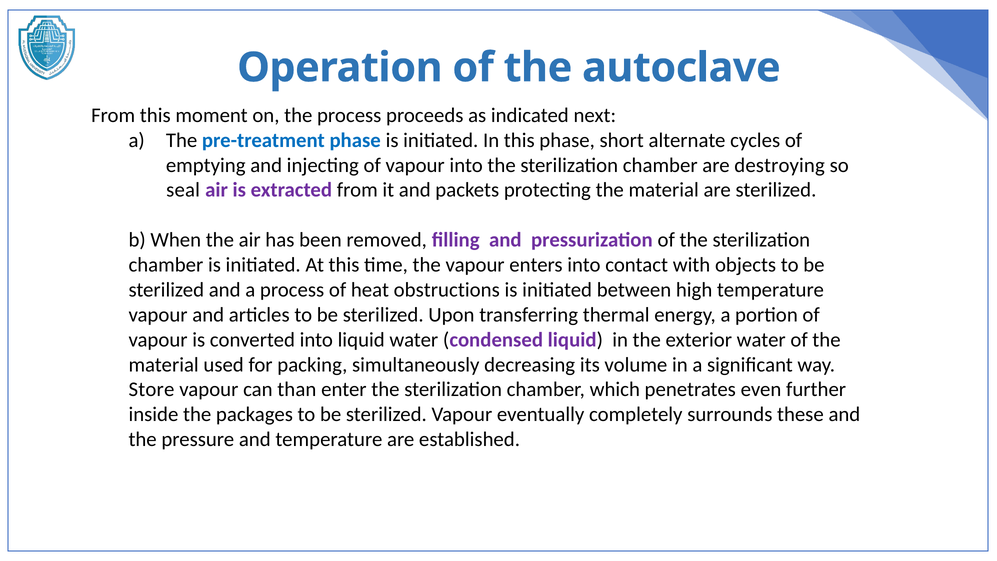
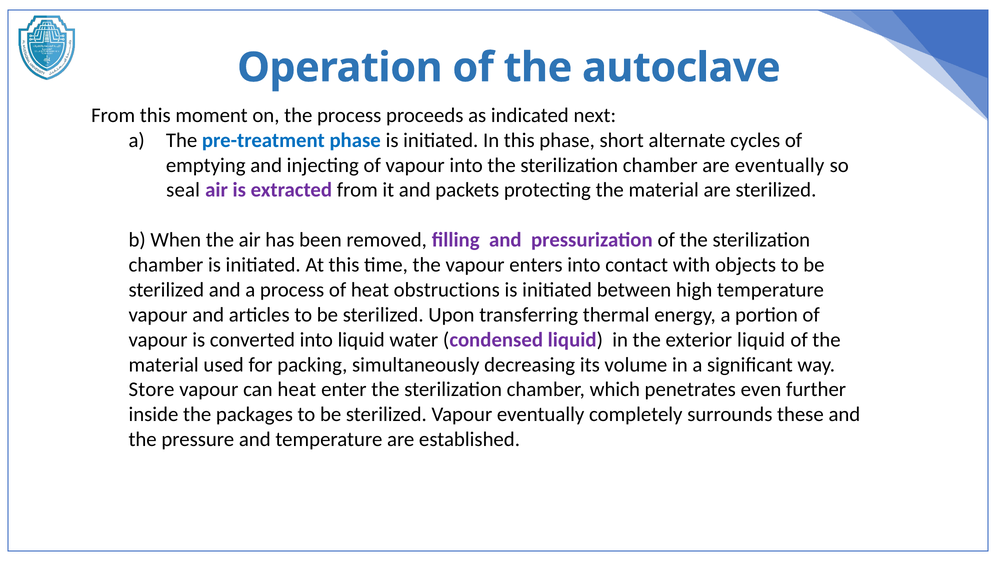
are destroying: destroying -> eventually
exterior water: water -> liquid
can than: than -> heat
